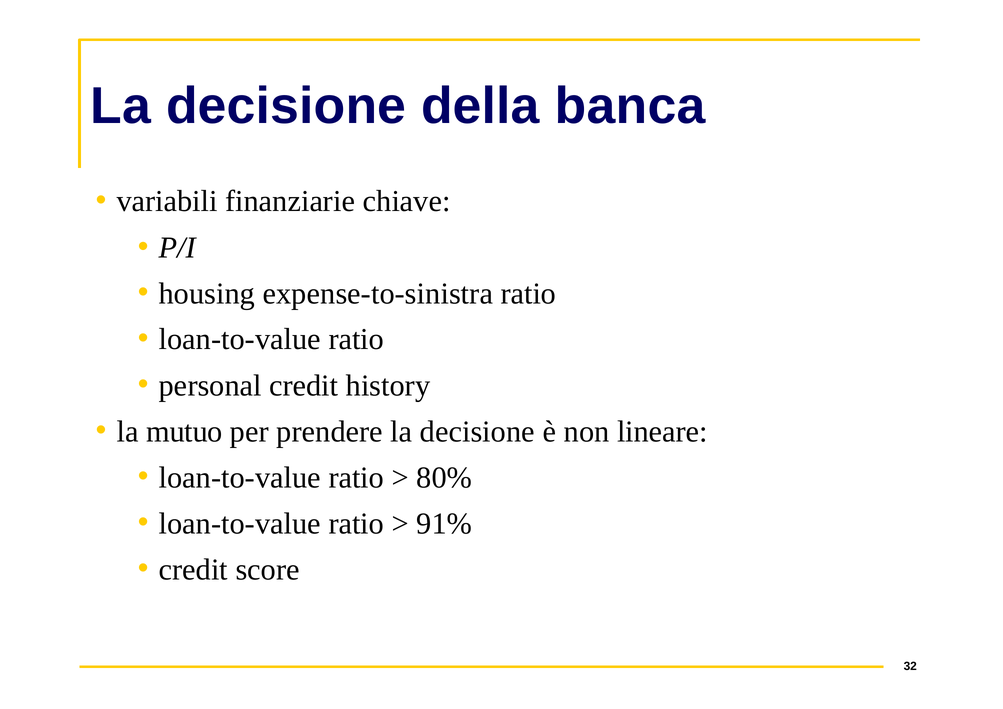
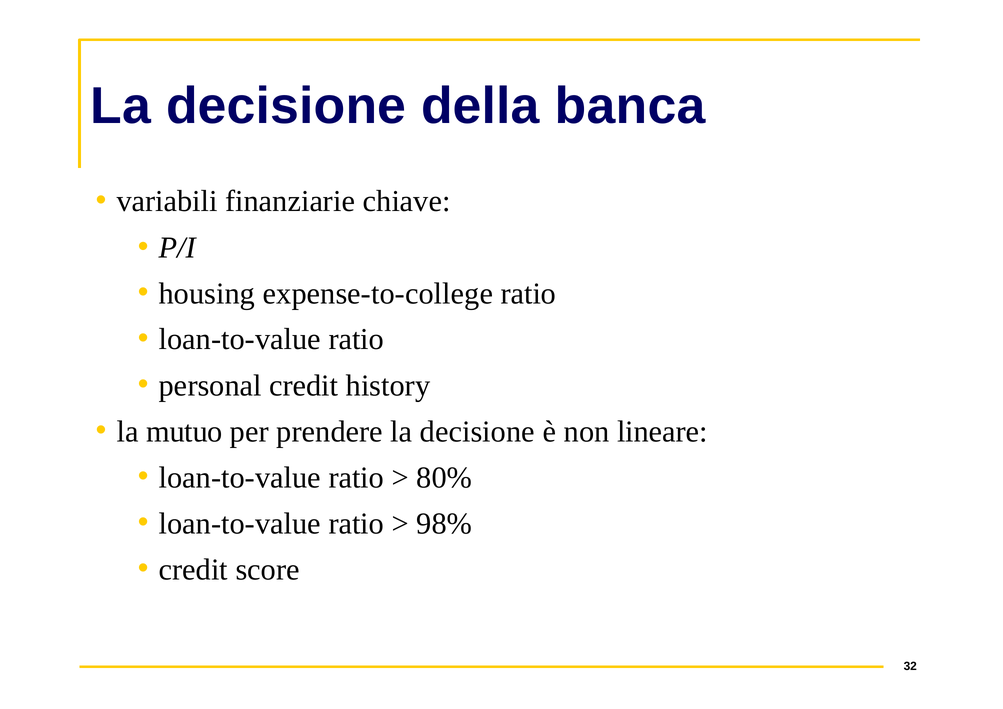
expense-to-sinistra: expense-to-sinistra -> expense-to-college
91%: 91% -> 98%
